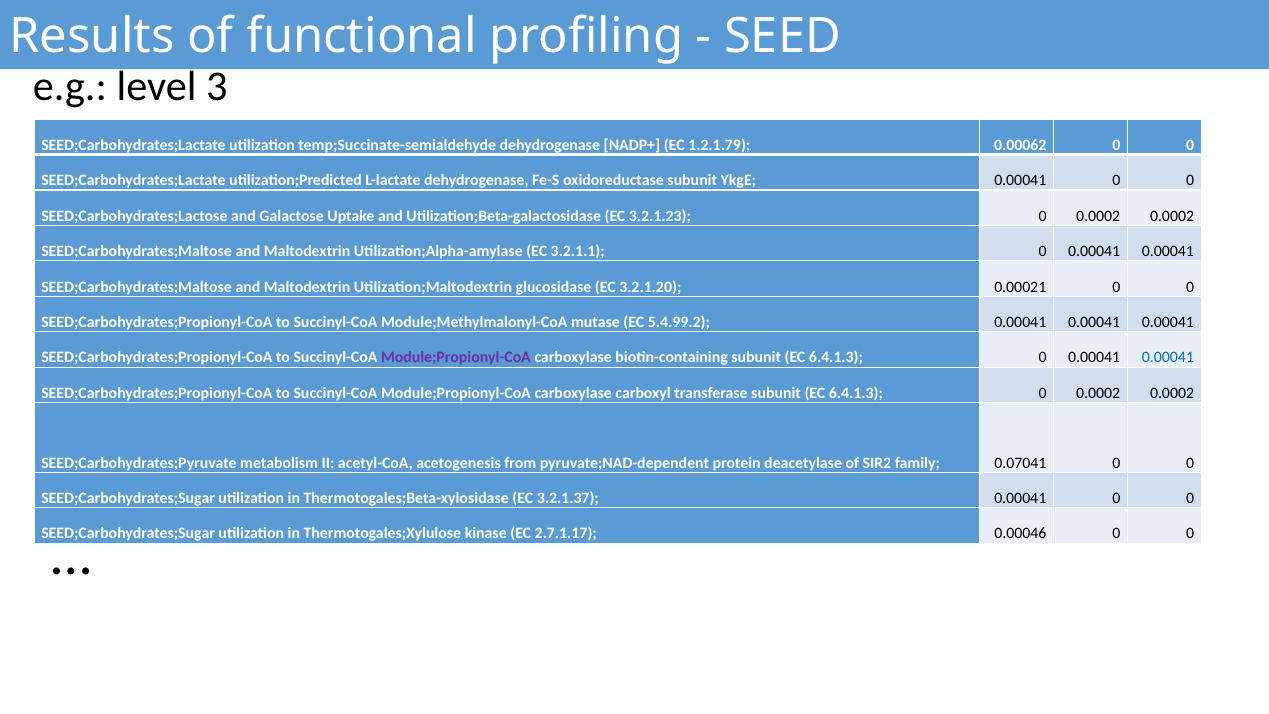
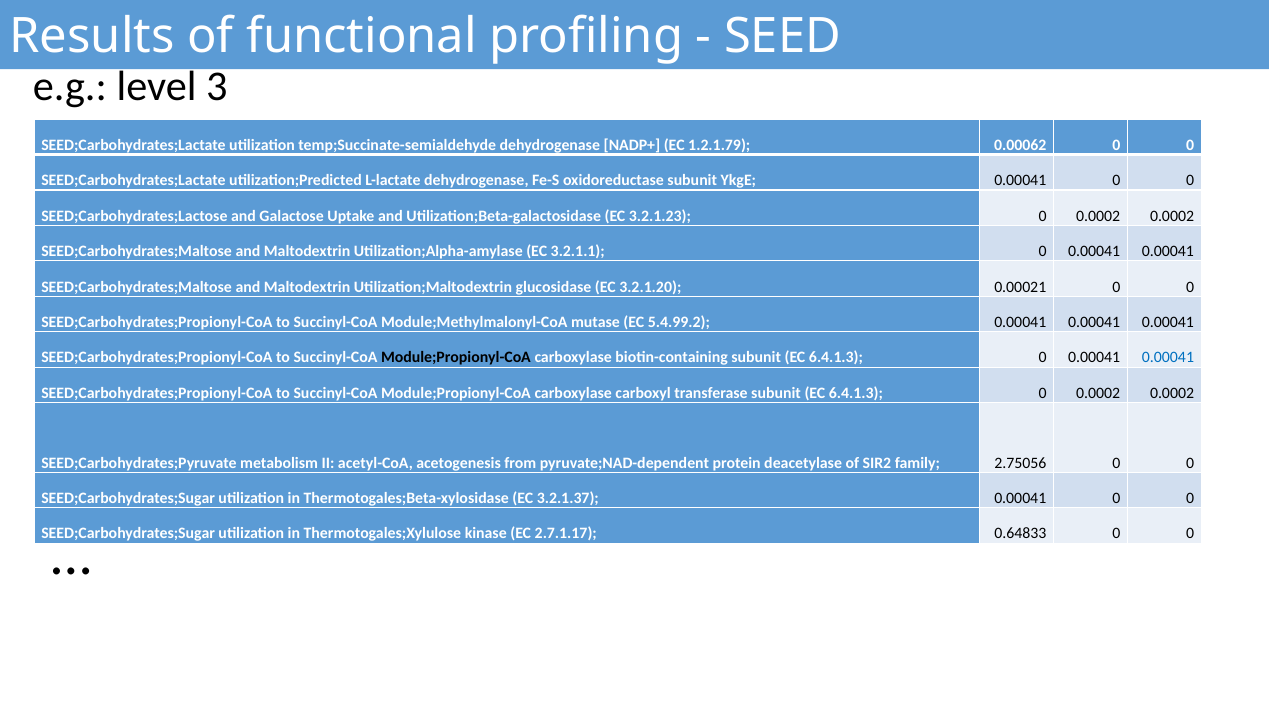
Module;Propionyl-CoA at (456, 358) colour: purple -> black
0.07041: 0.07041 -> 2.75056
0.00046: 0.00046 -> 0.64833
